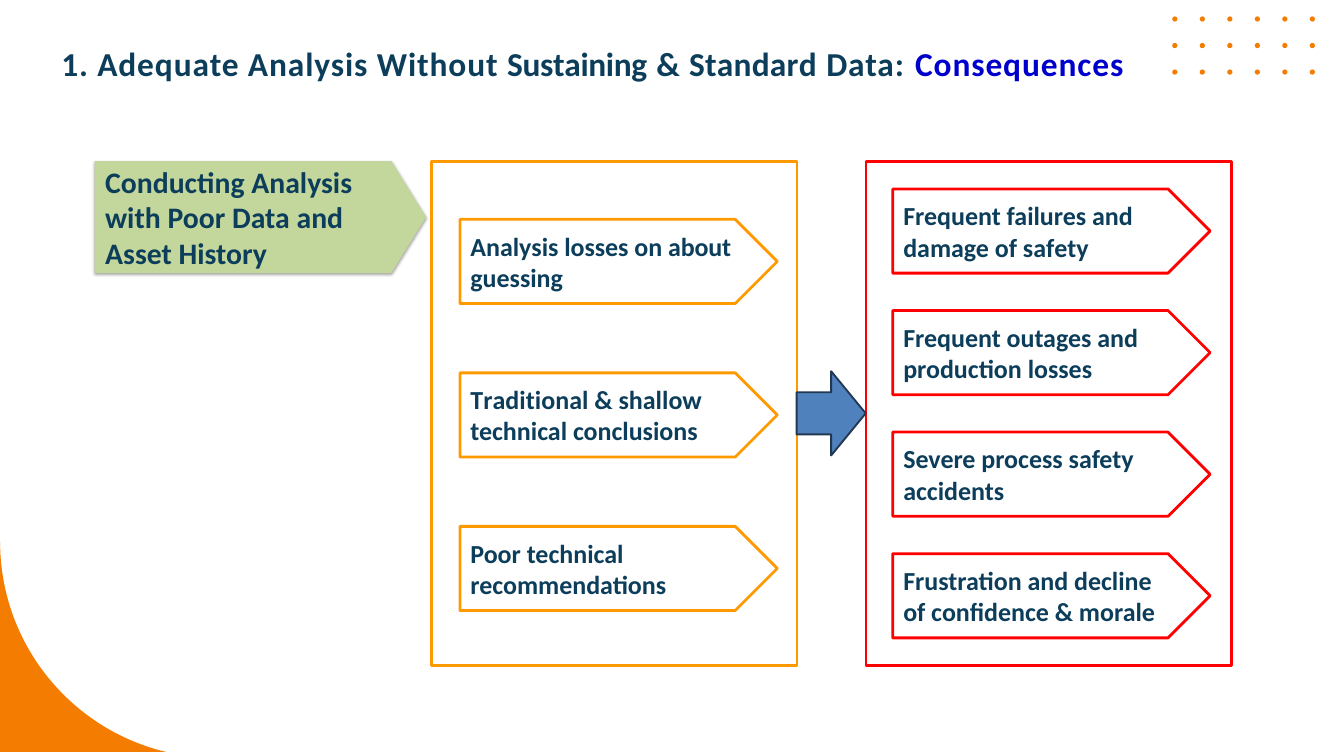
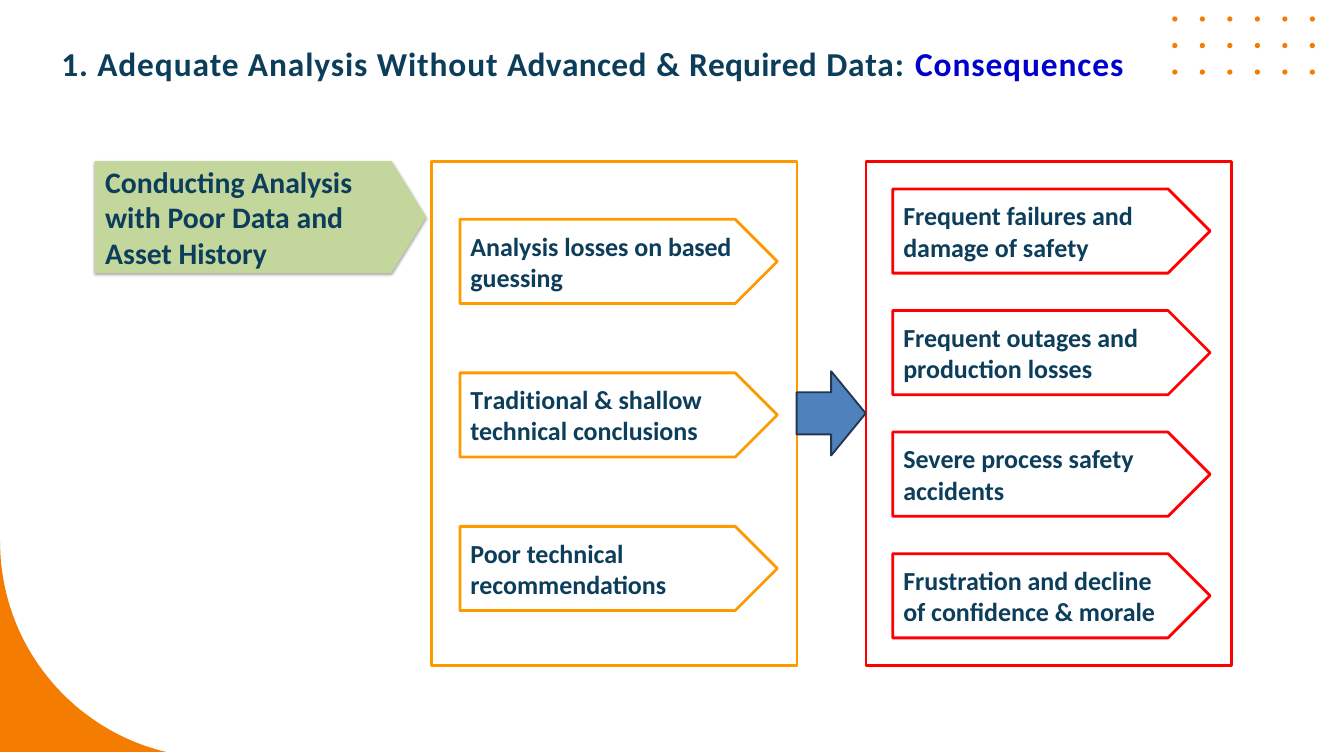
Sustaining: Sustaining -> Advanced
Standard: Standard -> Required
about: about -> based
